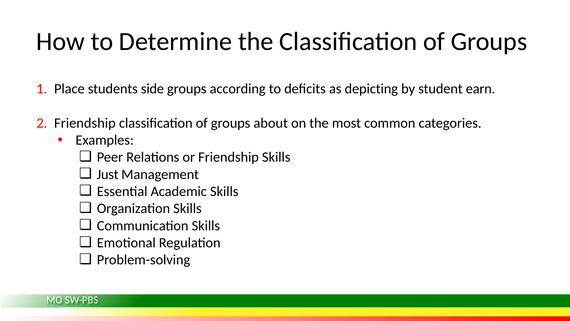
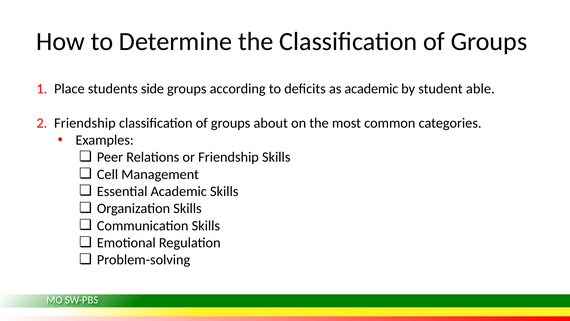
as depicting: depicting -> academic
earn: earn -> able
Just: Just -> Cell
